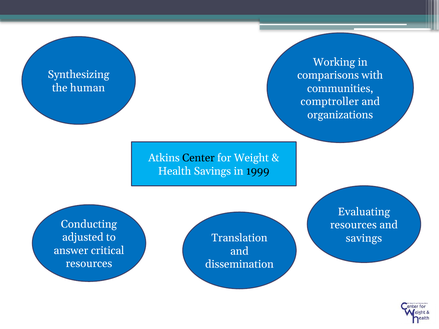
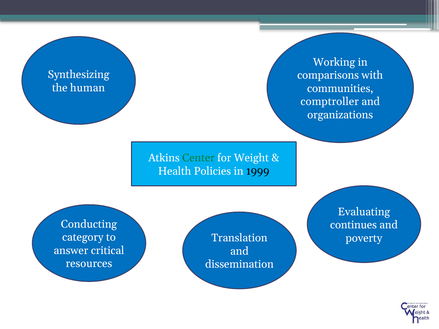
Center colour: black -> green
Health Savings: Savings -> Policies
resources at (353, 225): resources -> continues
adjusted: adjusted -> category
savings at (364, 238): savings -> poverty
